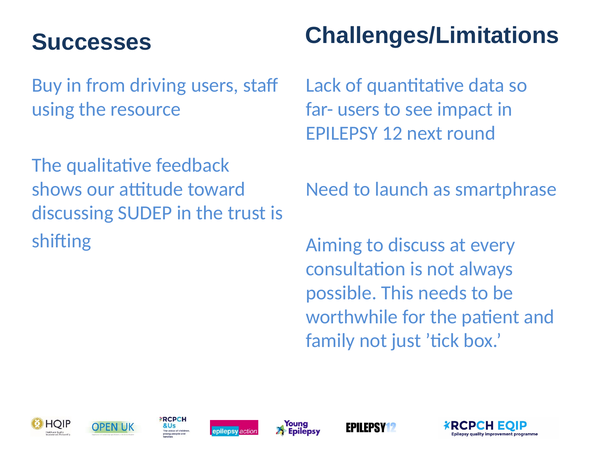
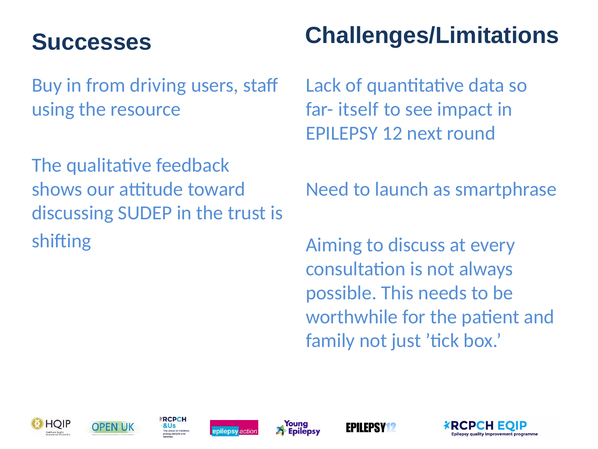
far- users: users -> itself
